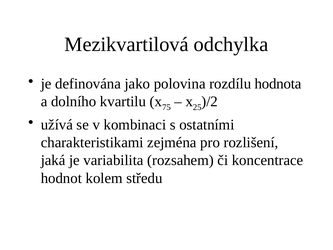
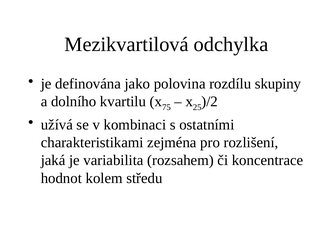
hodnota: hodnota -> skupiny
